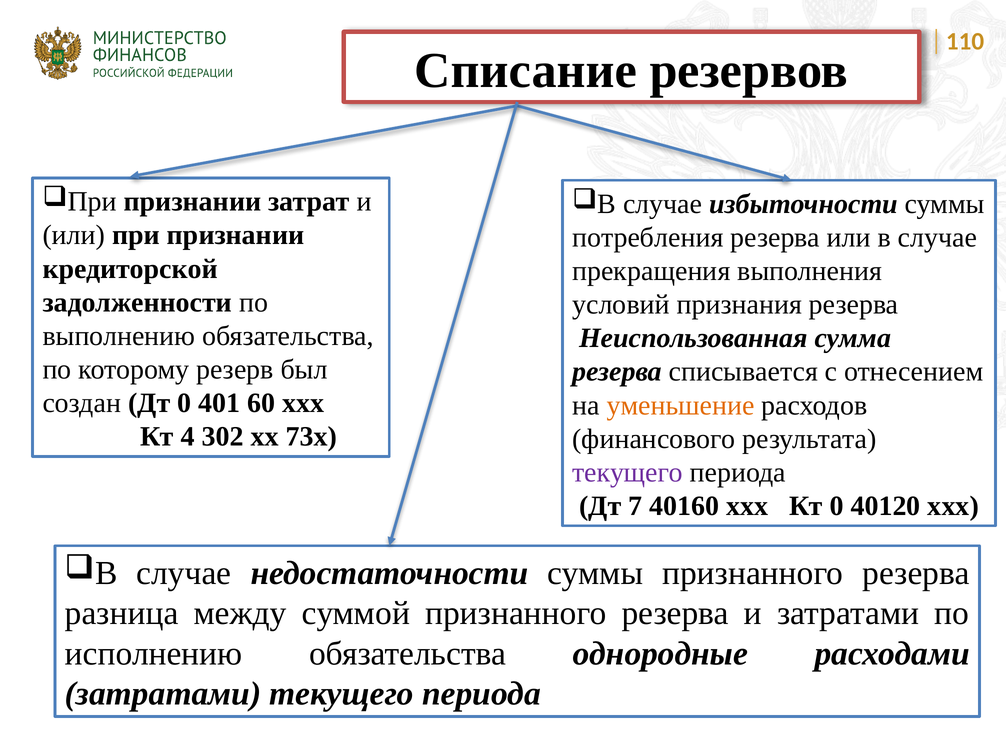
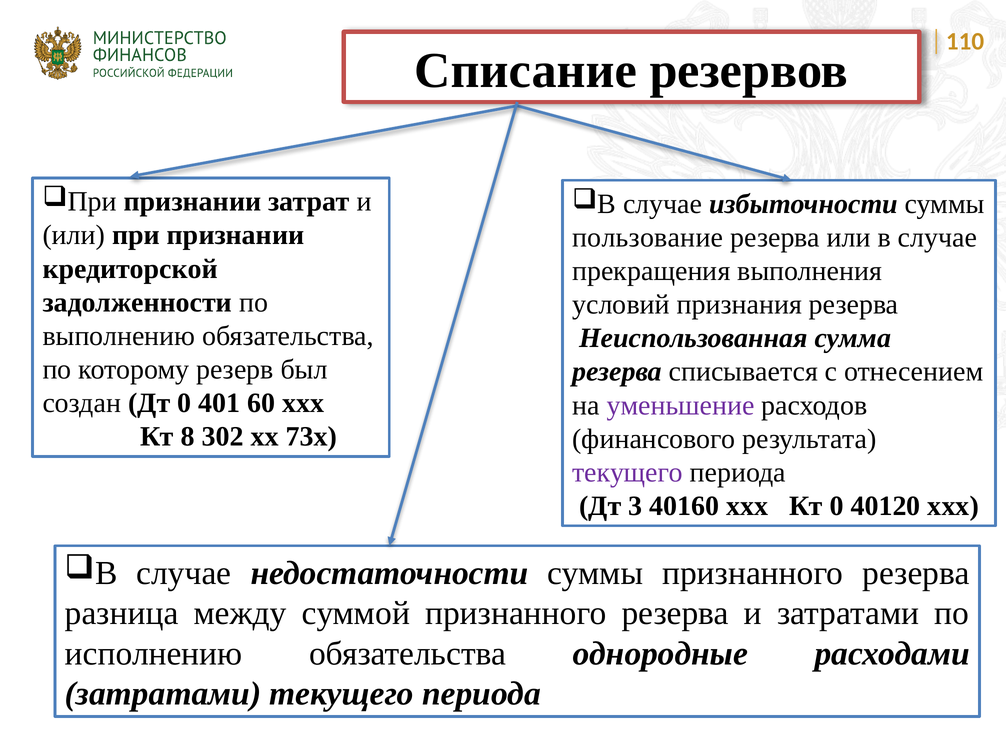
потребления: потребления -> пользование
уменьшение colour: orange -> purple
4: 4 -> 8
7: 7 -> 3
